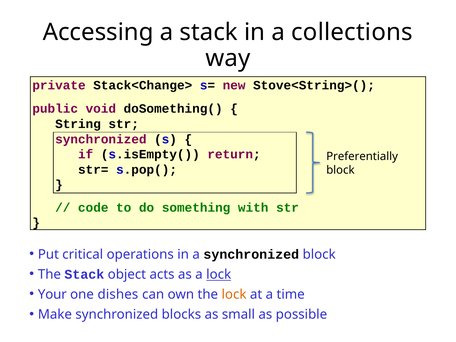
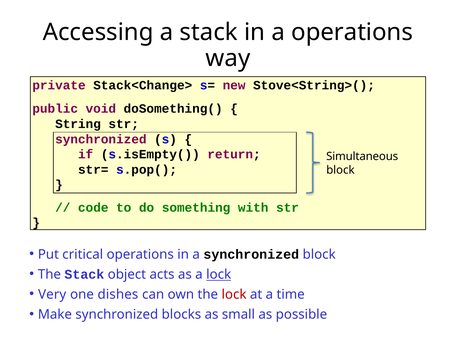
a collections: collections -> operations
Preferentially: Preferentially -> Simultaneous
Your: Your -> Very
lock at (234, 294) colour: orange -> red
